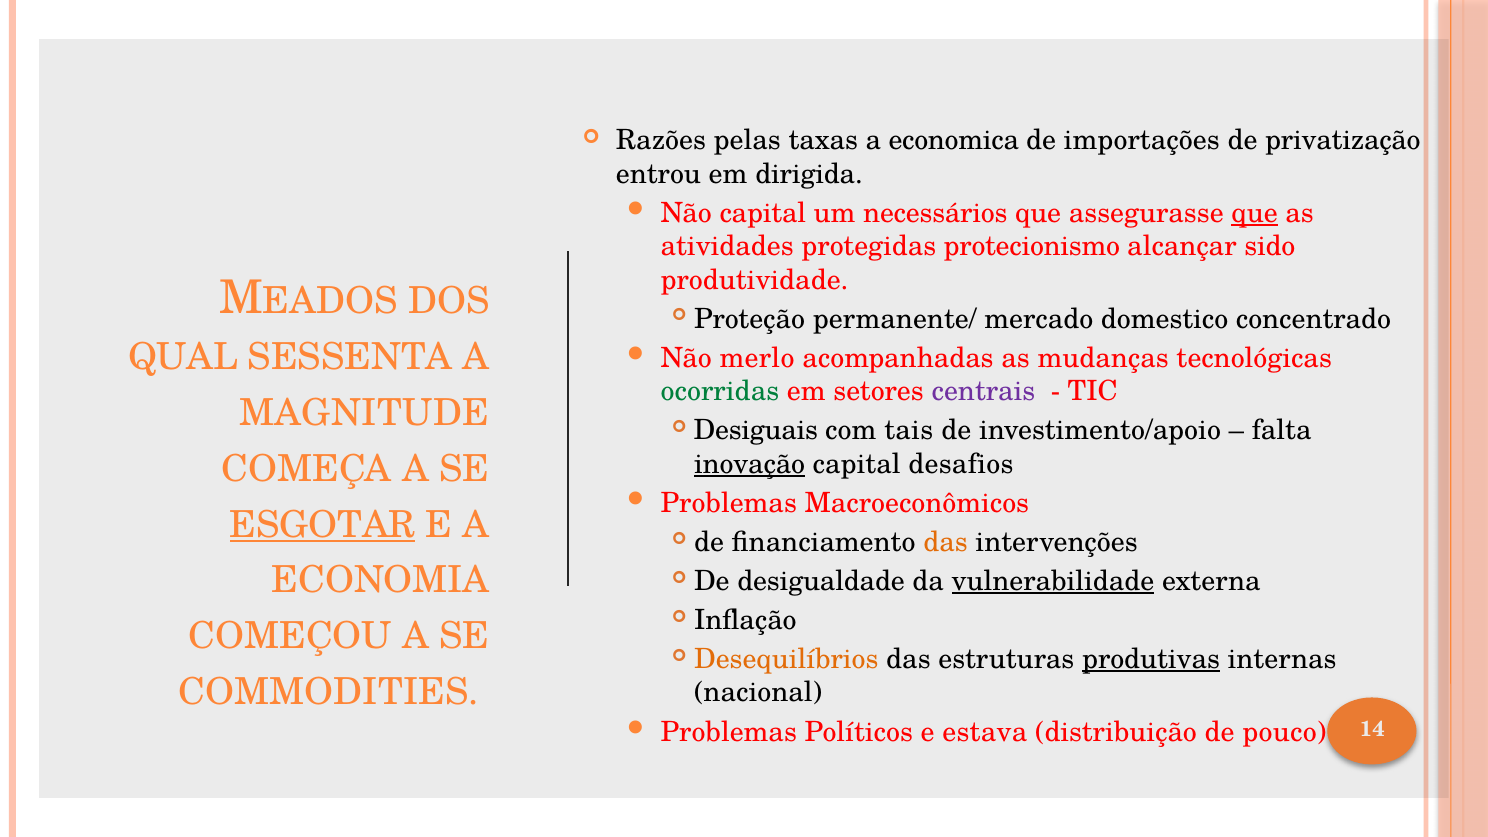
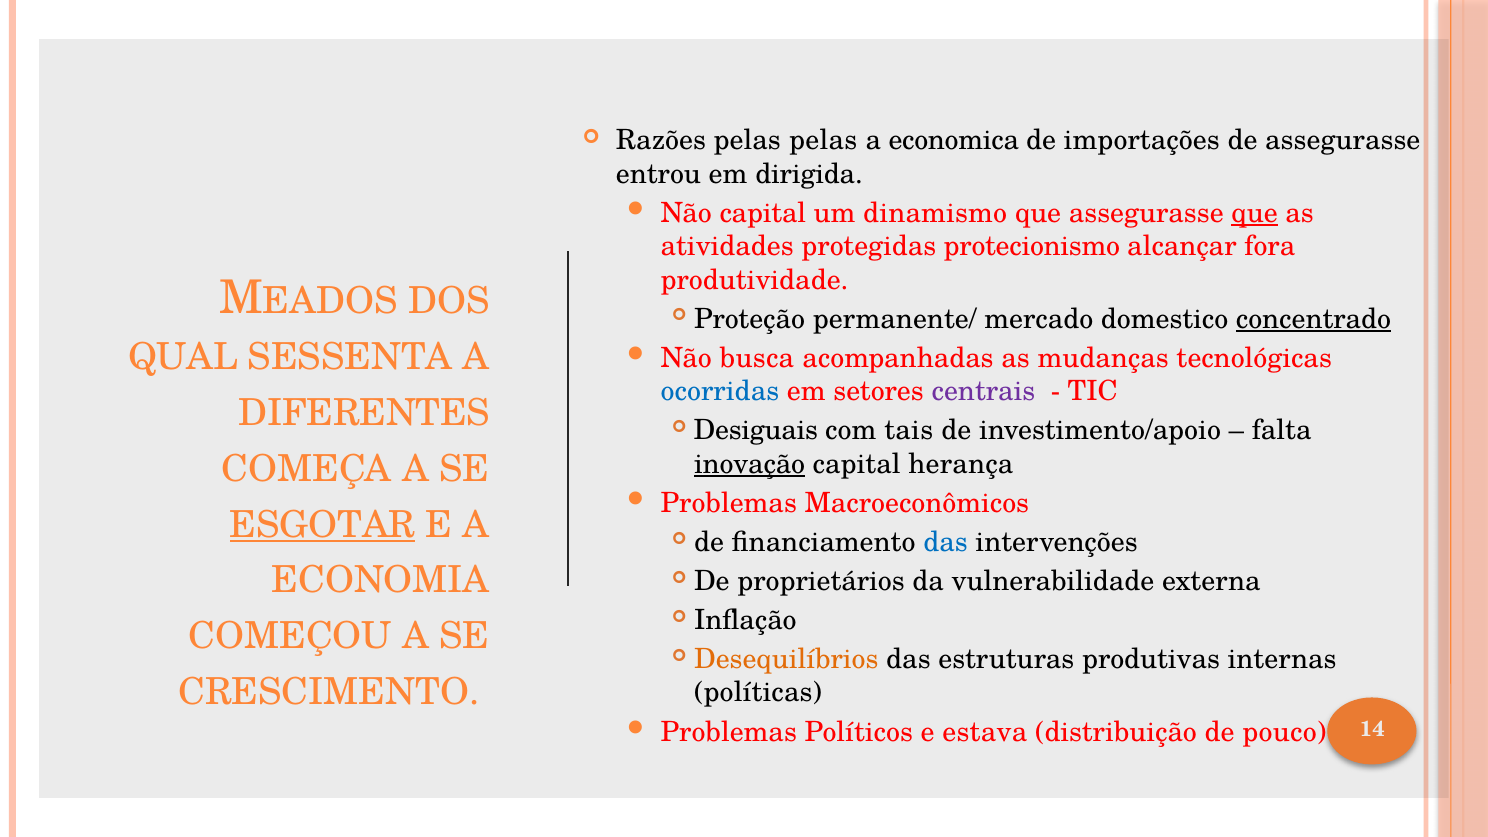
pelas taxas: taxas -> pelas
de privatização: privatização -> assegurasse
necessários: necessários -> dinamismo
sido: sido -> fora
concentrado underline: none -> present
merlo: merlo -> busca
ocorridas colour: green -> blue
MAGNITUDE: MAGNITUDE -> DIFERENTES
desafios: desafios -> herança
das at (946, 542) colour: orange -> blue
desigualdade: desigualdade -> proprietários
vulnerabilidade underline: present -> none
produtivas underline: present -> none
COMMODITIES: COMMODITIES -> CRESCIMENTO
nacional: nacional -> políticas
